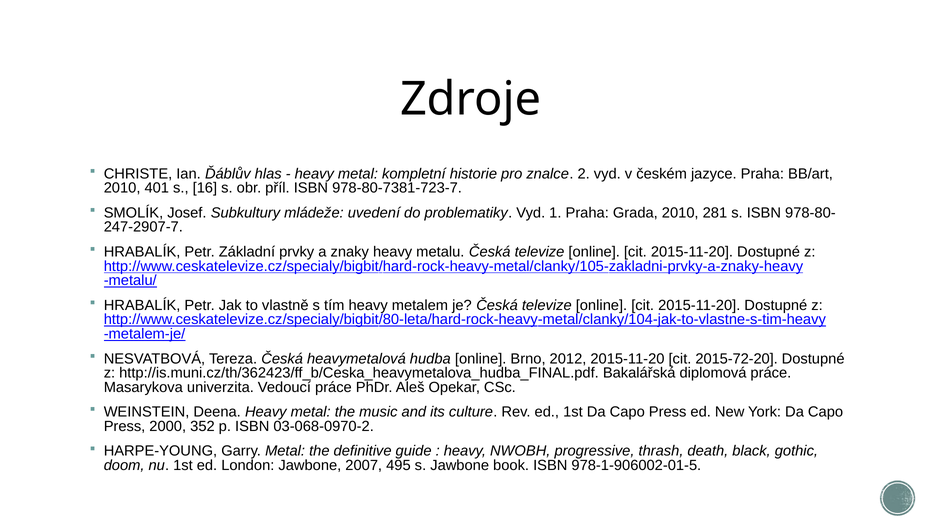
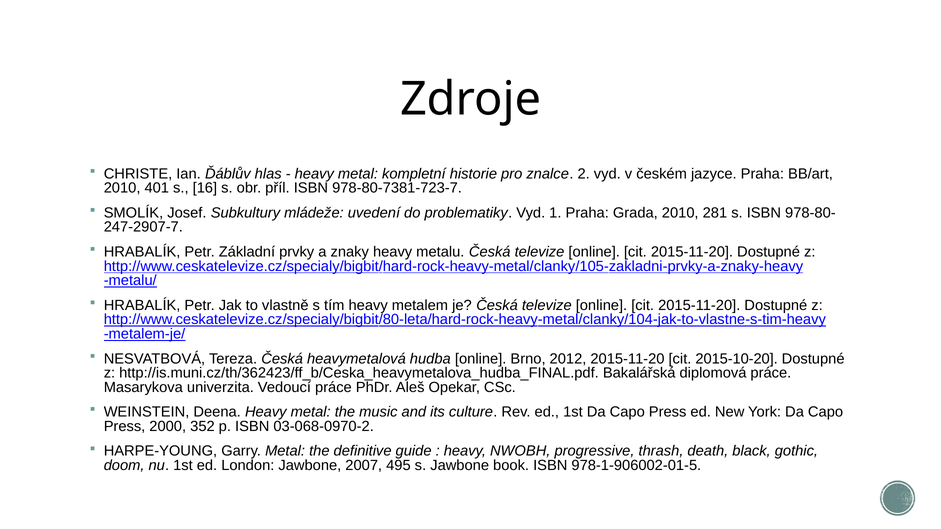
2015-72-20: 2015-72-20 -> 2015-10-20
